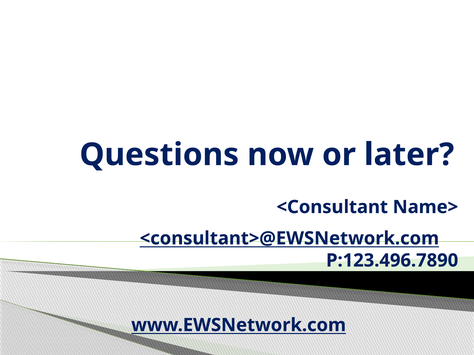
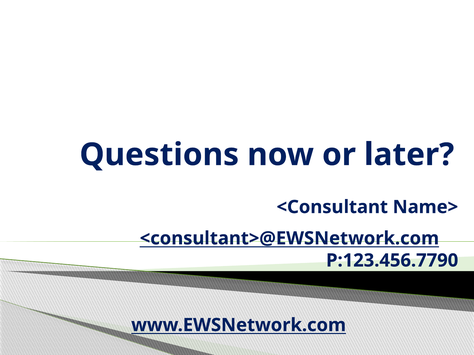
P:123.496.7890: P:123.496.7890 -> P:123.456.7790
